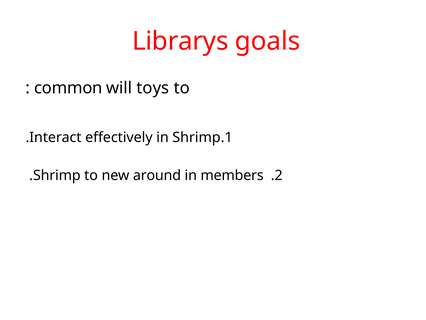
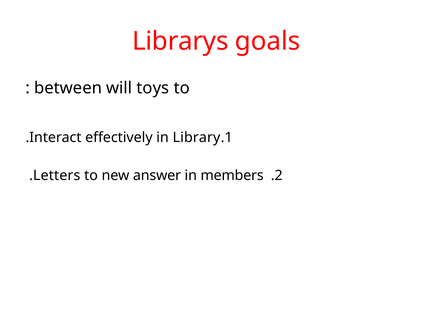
common: common -> between
in Shrimp: Shrimp -> Library
Shrimp at (57, 175): Shrimp -> Letters
around: around -> answer
